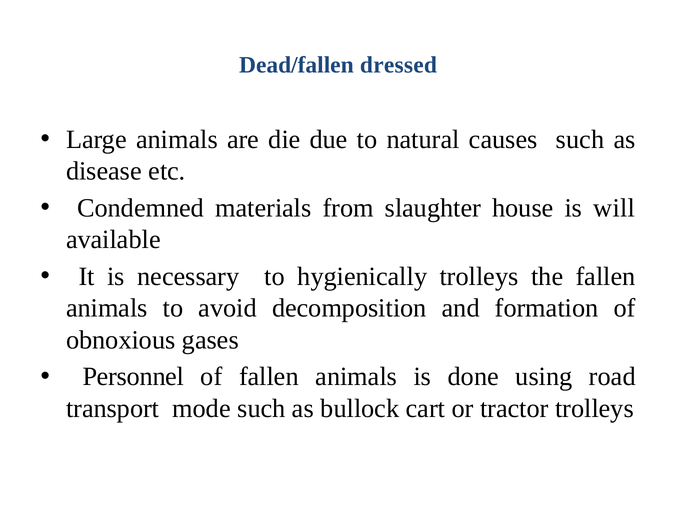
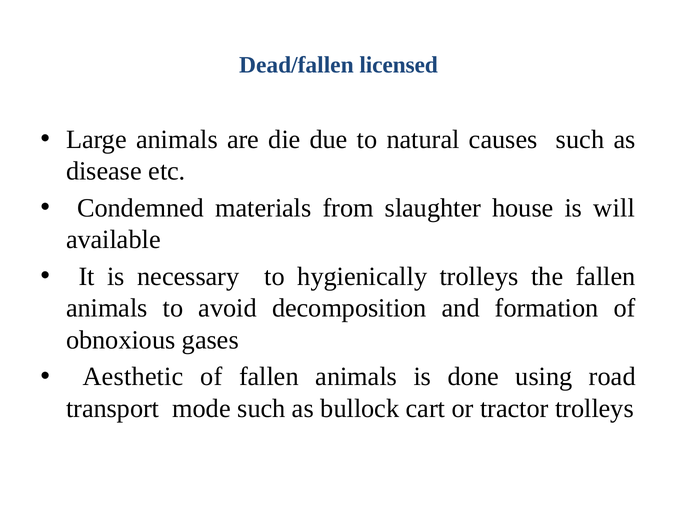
dressed: dressed -> licensed
Personnel: Personnel -> Aesthetic
